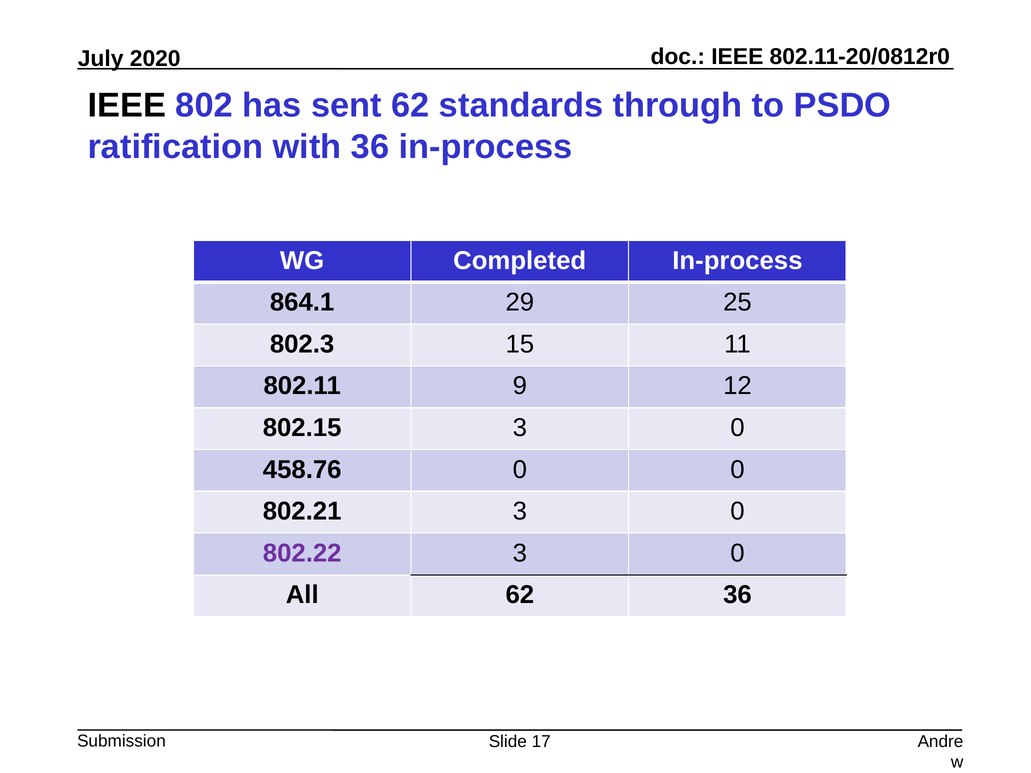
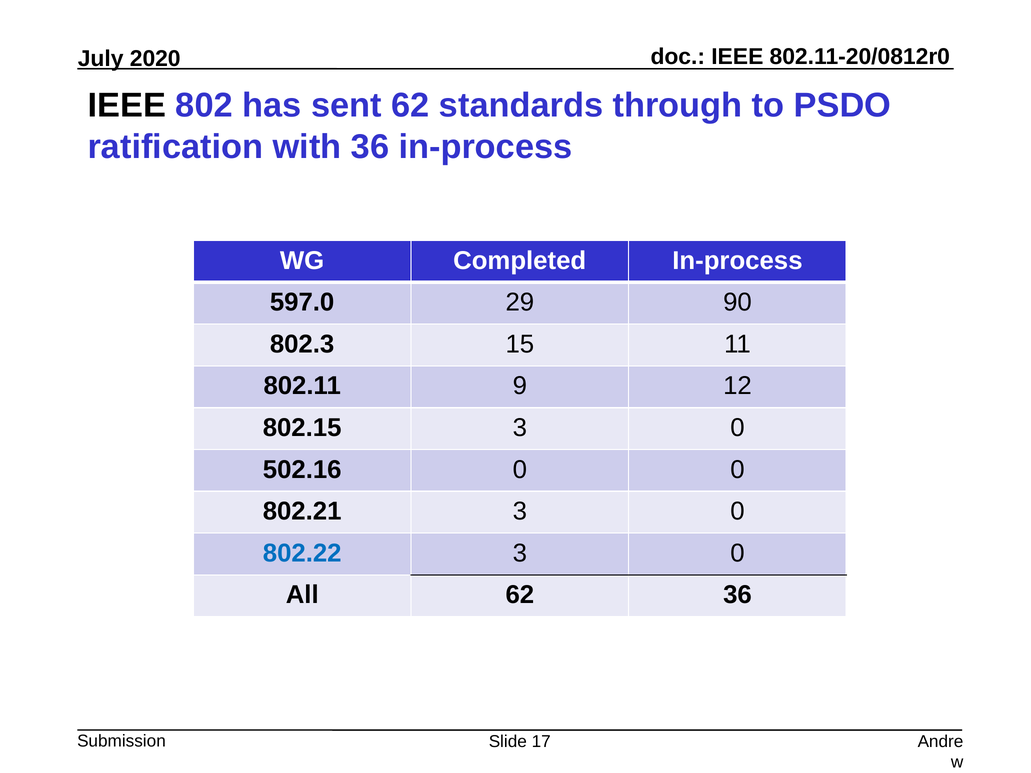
864.1: 864.1 -> 597.0
25: 25 -> 90
458.76: 458.76 -> 502.16
802.22 colour: purple -> blue
